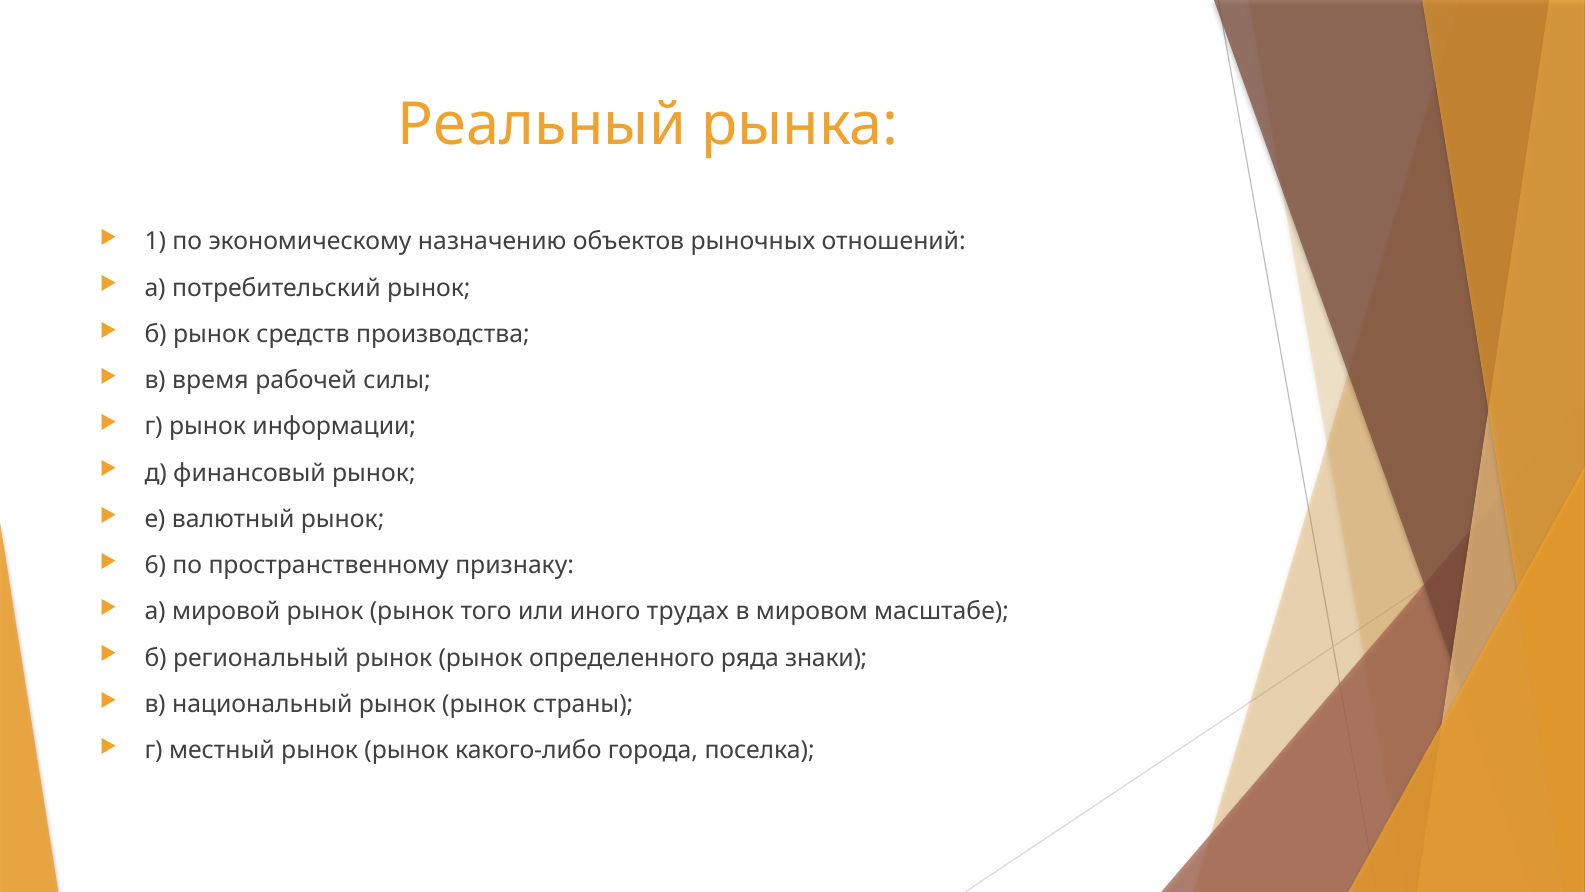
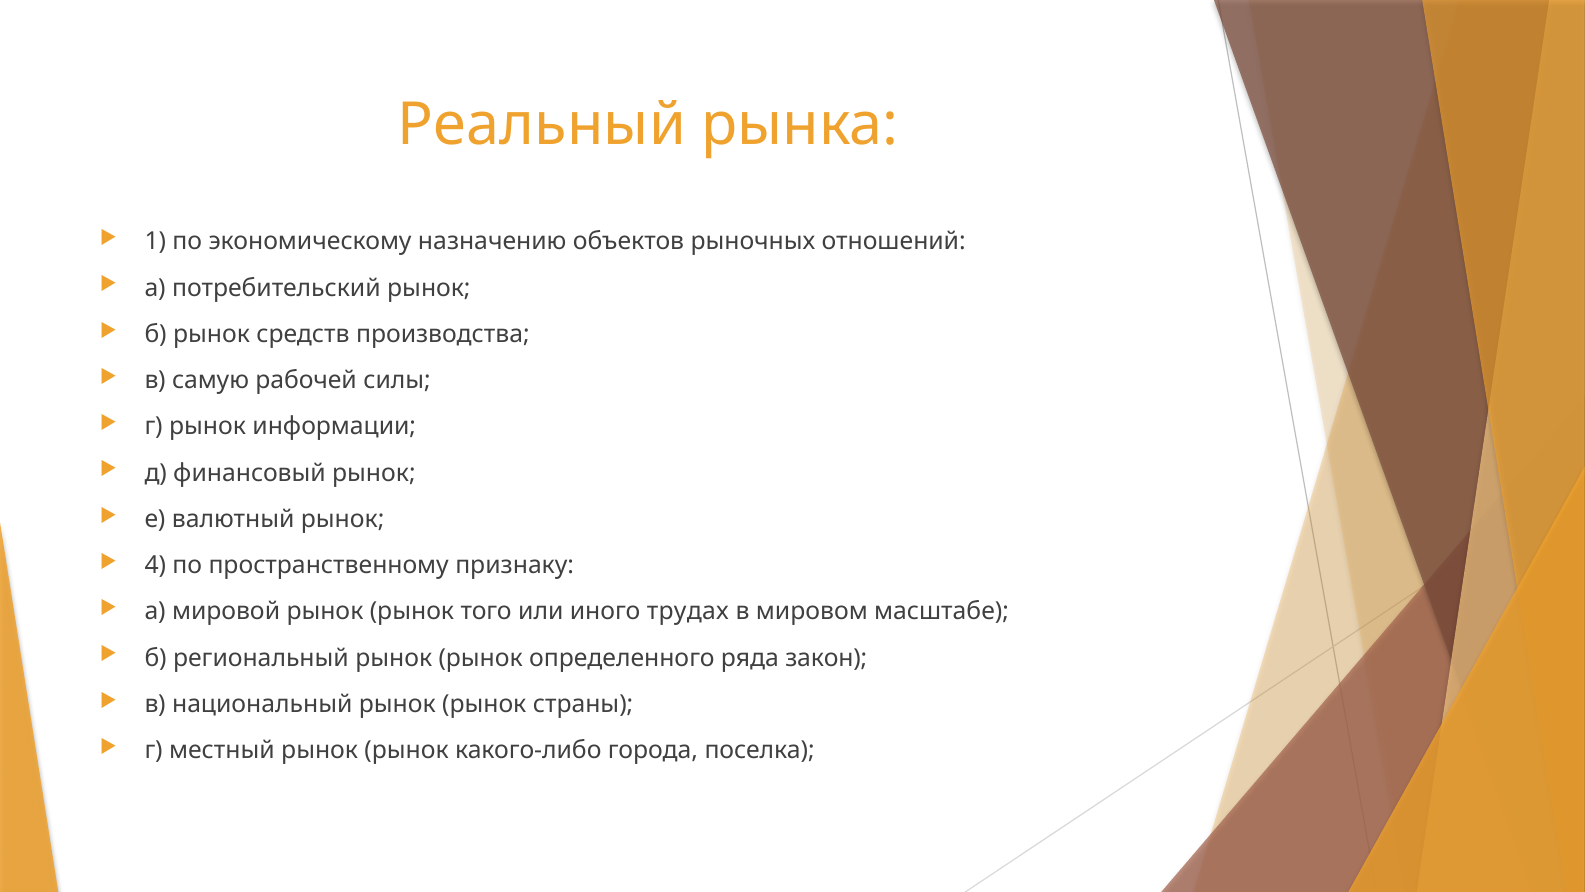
время: время -> самую
6: 6 -> 4
знаки: знаки -> закон
